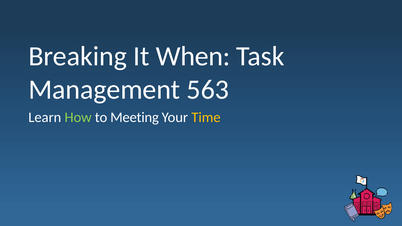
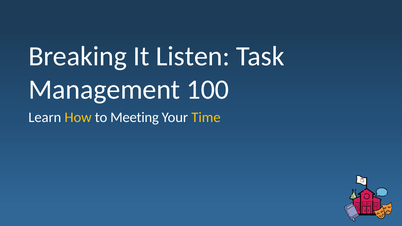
When: When -> Listen
563: 563 -> 100
How colour: light green -> yellow
